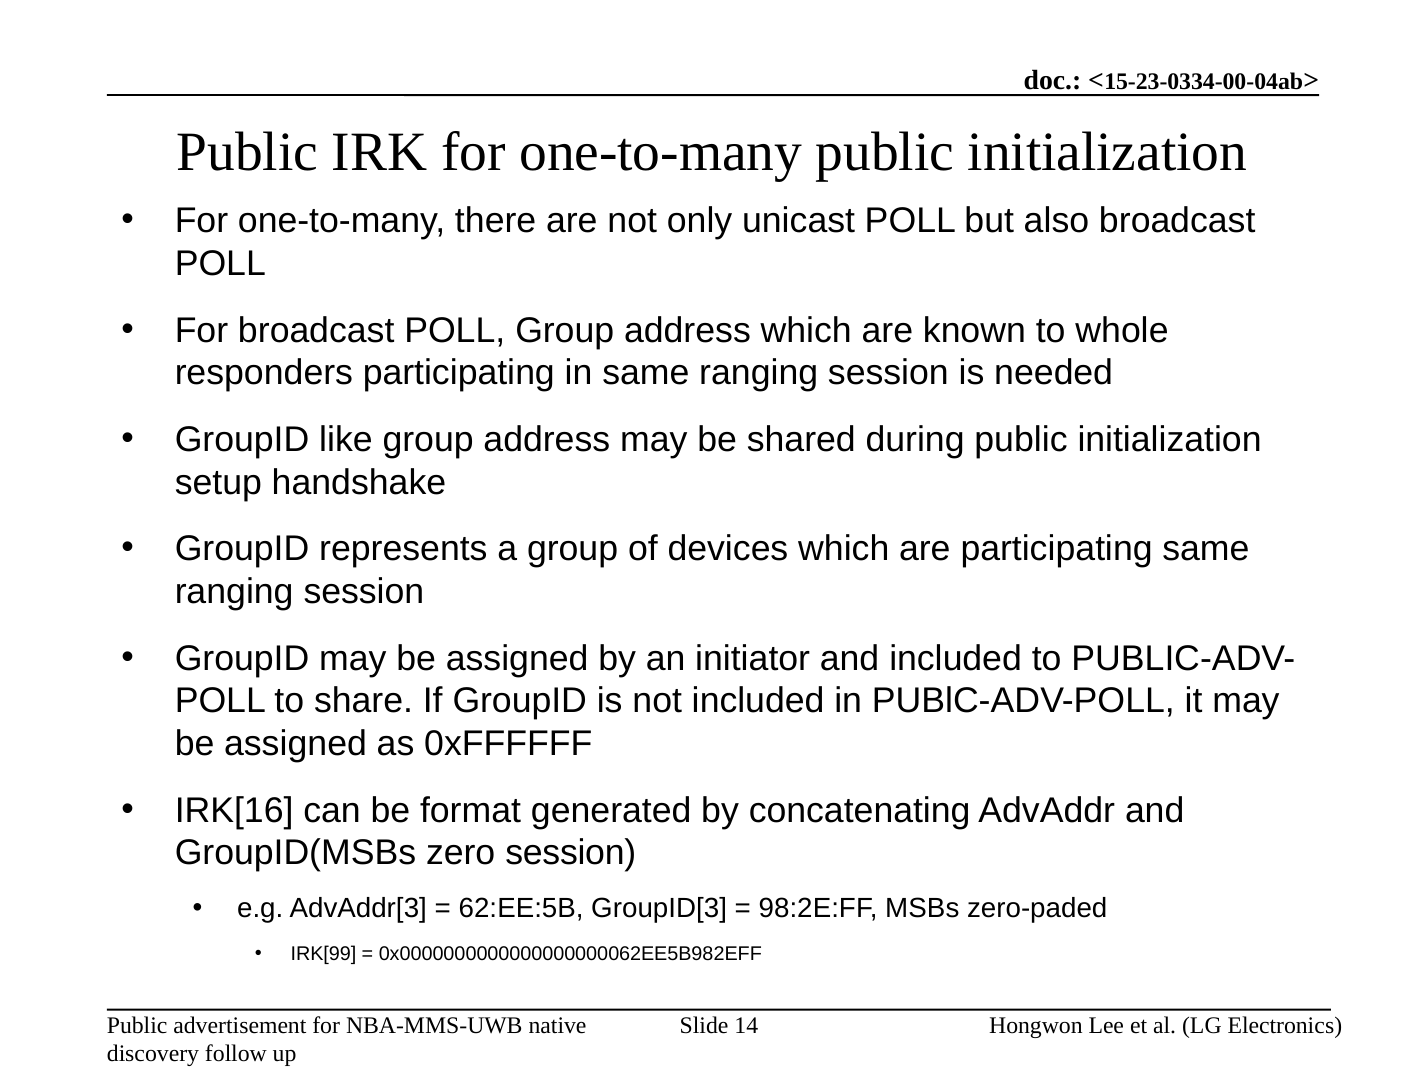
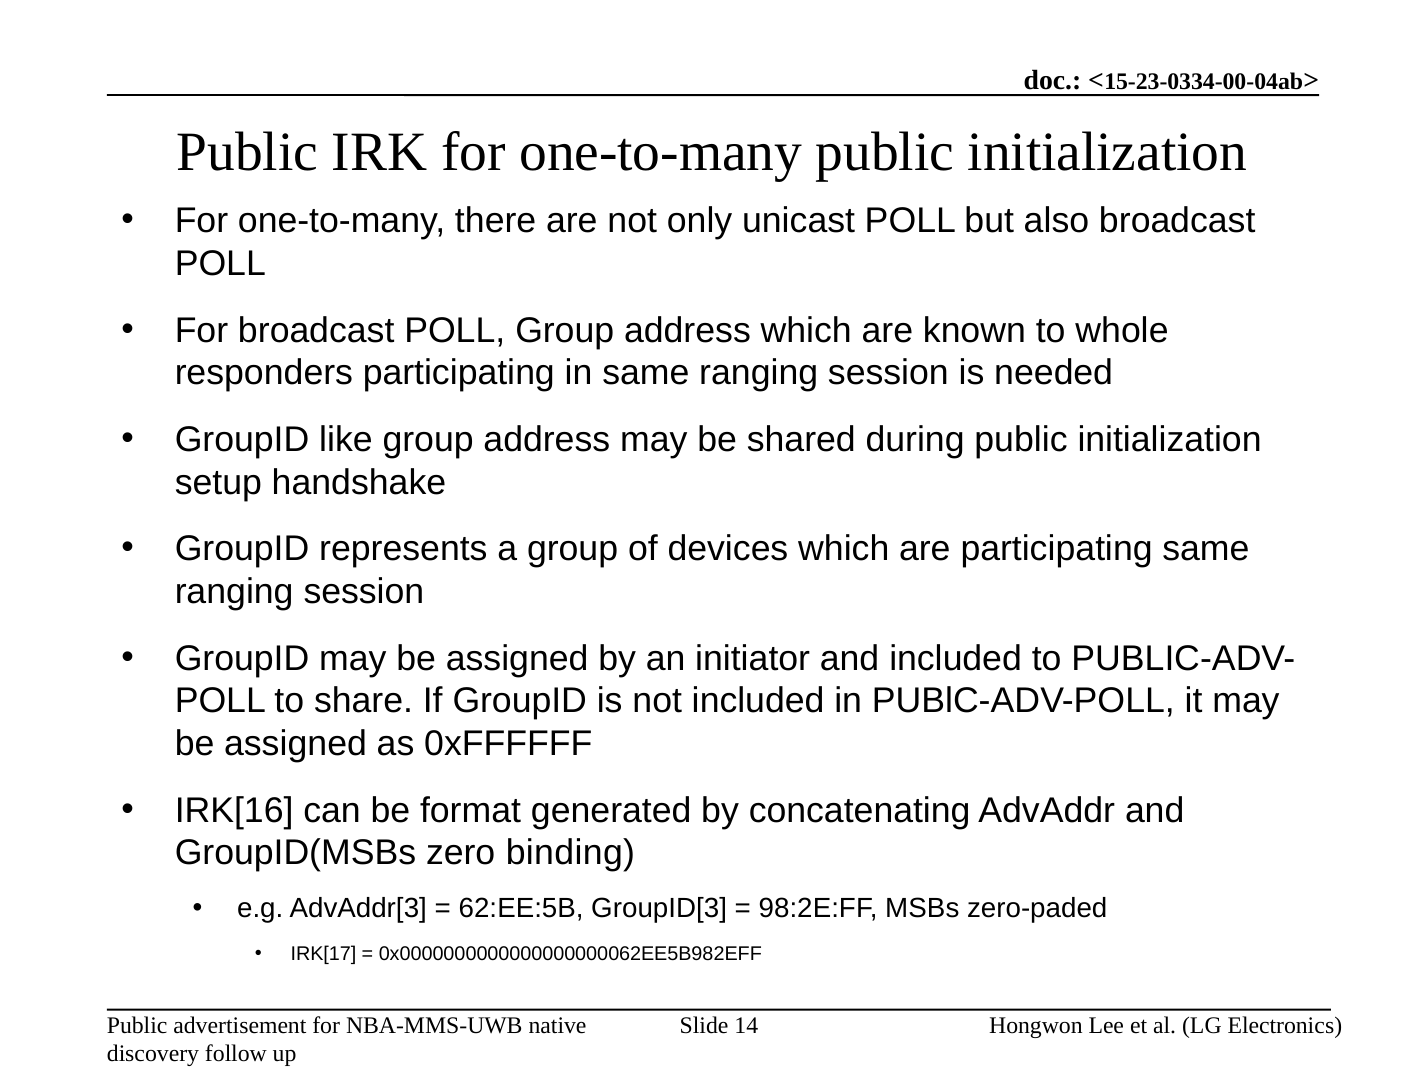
zero session: session -> binding
IRK[99: IRK[99 -> IRK[17
